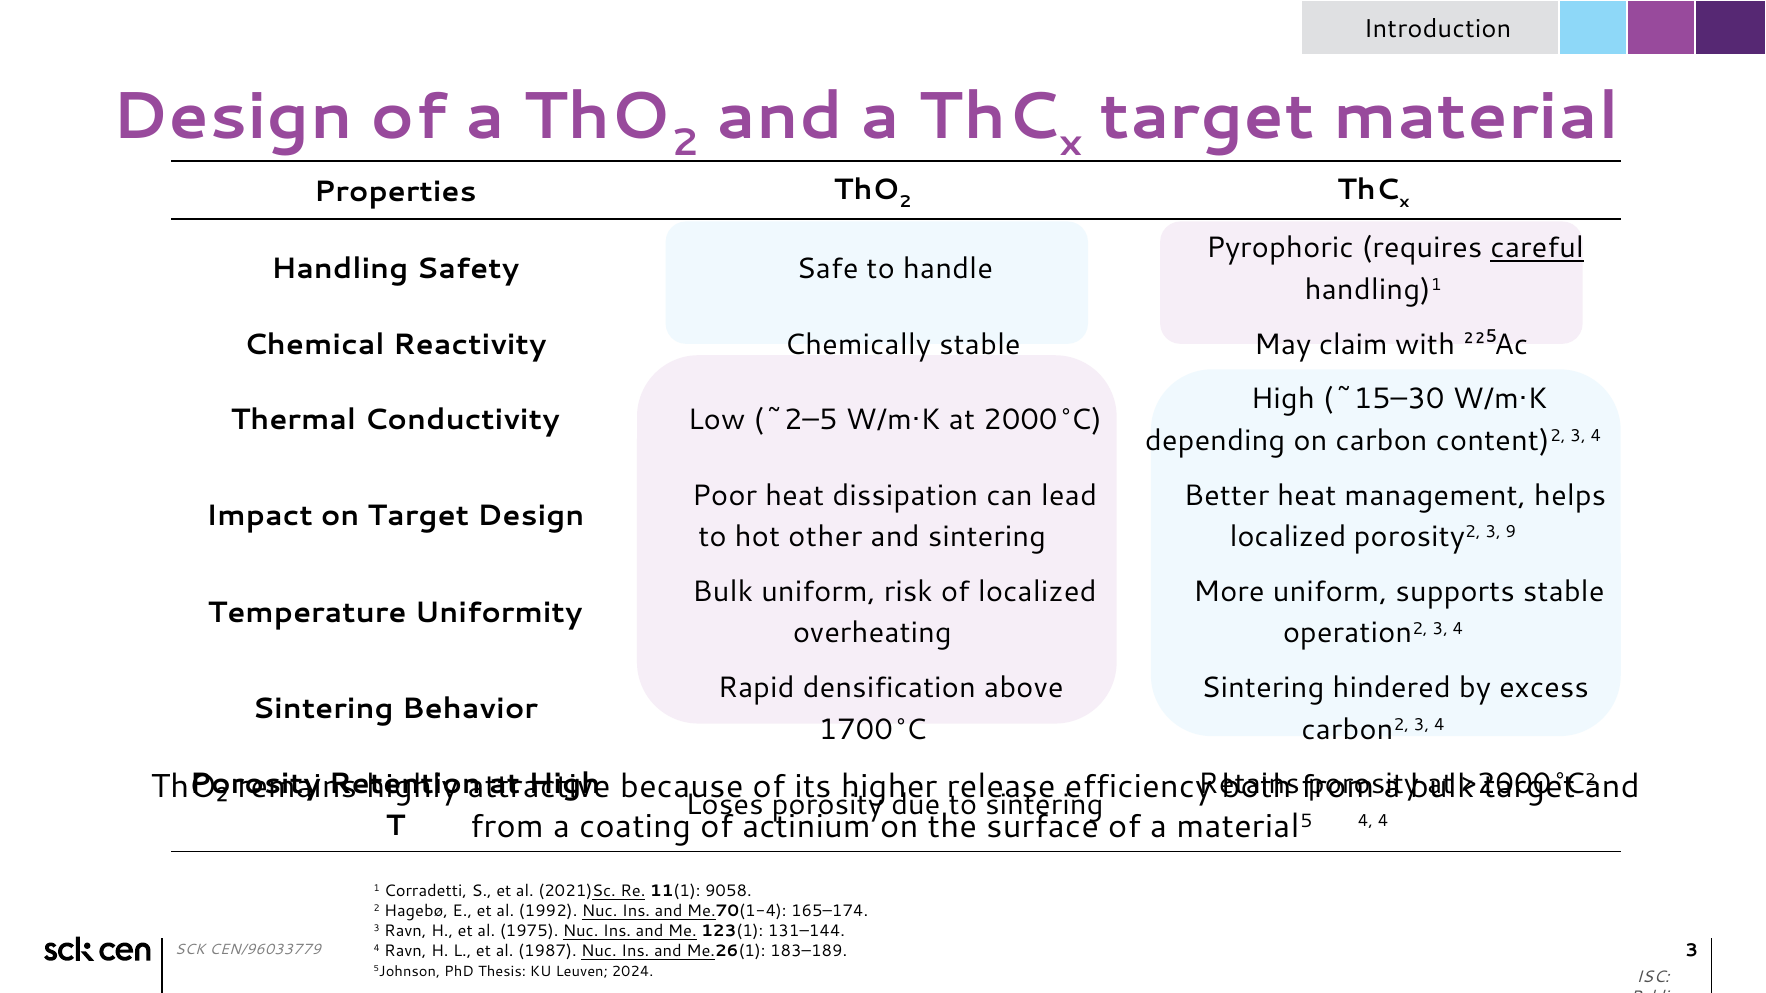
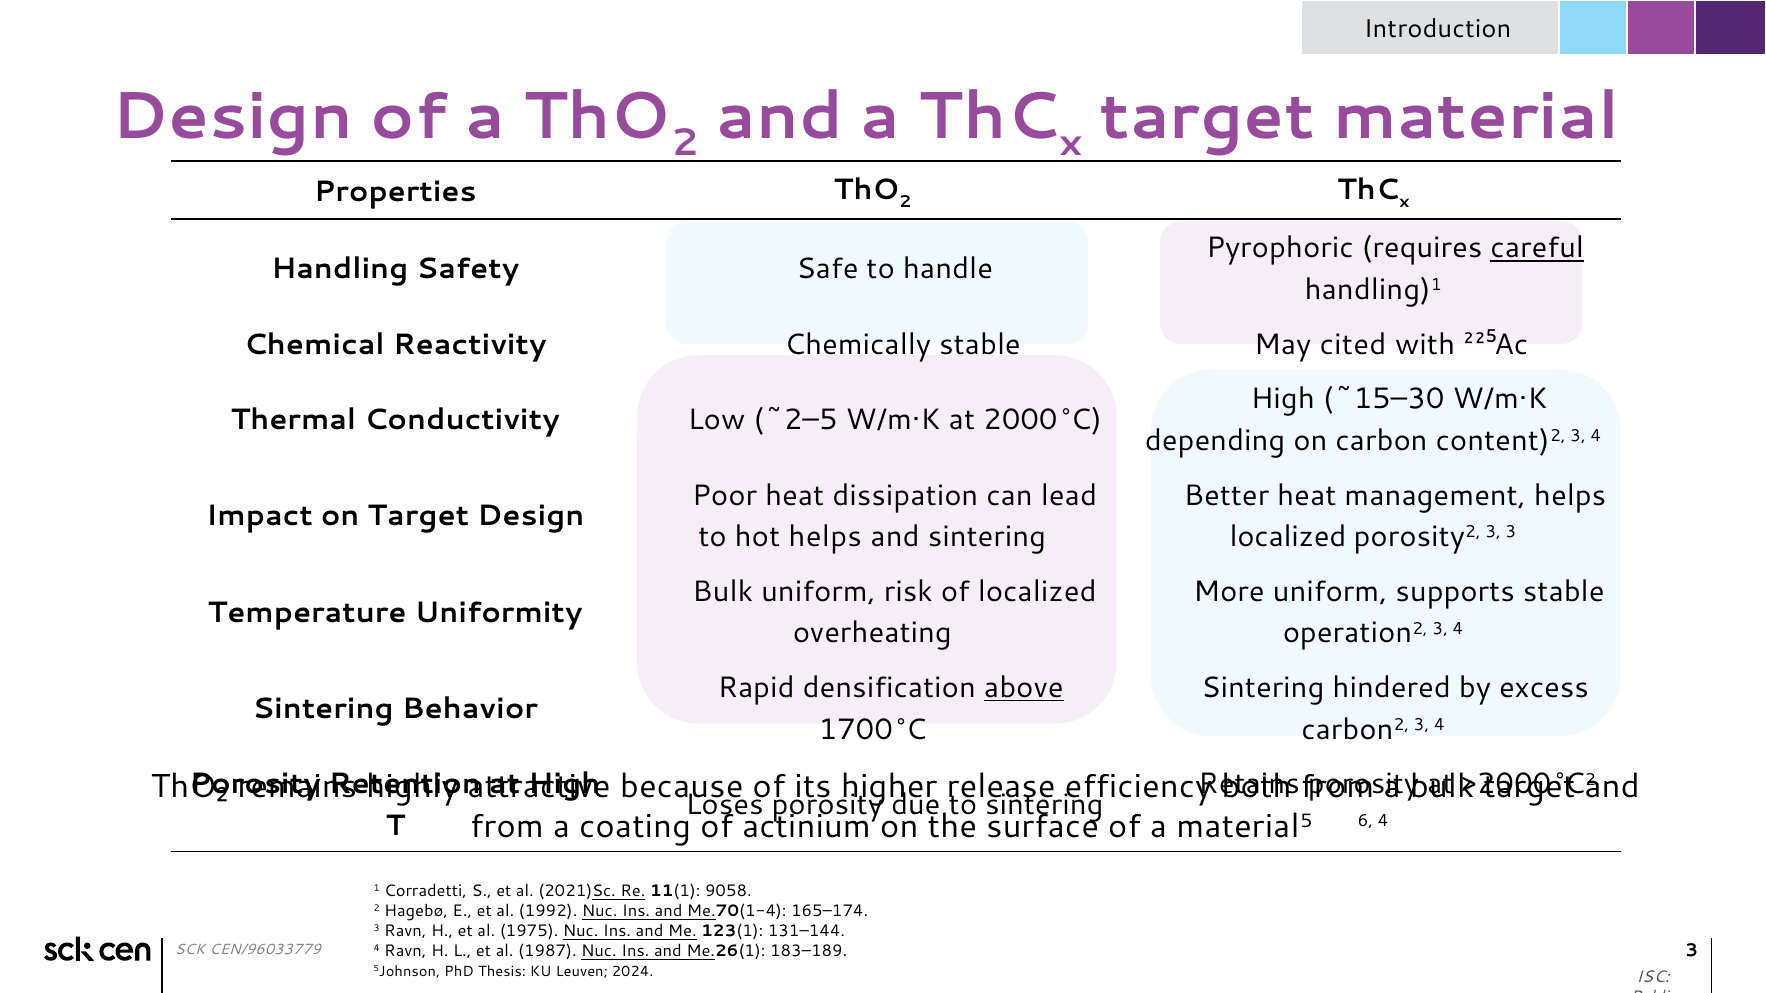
claim: claim -> cited
hot other: other -> helps
3 9: 9 -> 3
above underline: none -> present
4 at (1365, 821): 4 -> 6
